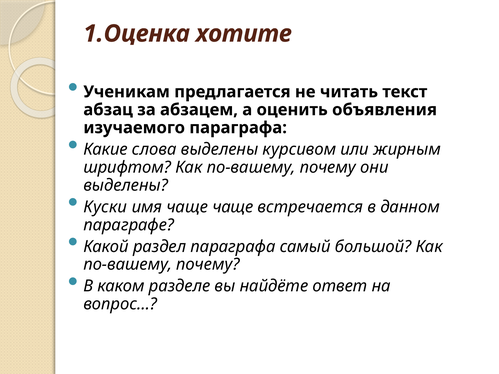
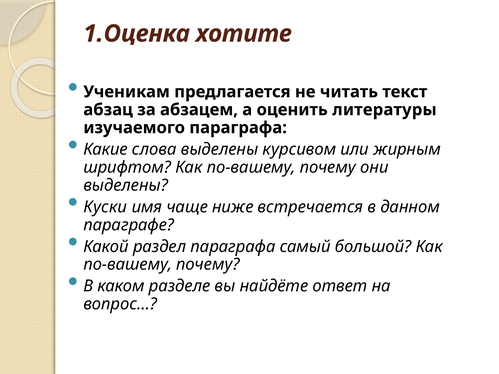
объявления: объявления -> литературы
чаще чаще: чаще -> ниже
